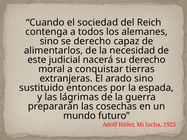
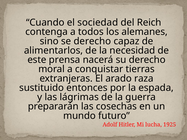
judicial: judicial -> prensa
arado sino: sino -> raza
